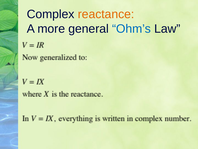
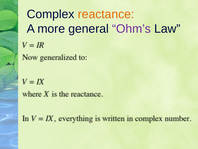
Ohm’s colour: blue -> purple
